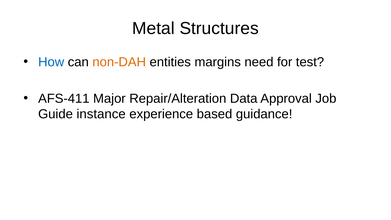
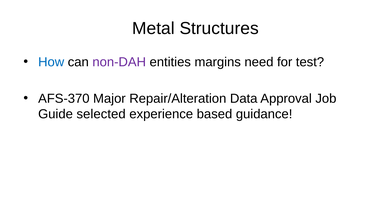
non-DAH colour: orange -> purple
AFS-411: AFS-411 -> AFS-370
instance: instance -> selected
